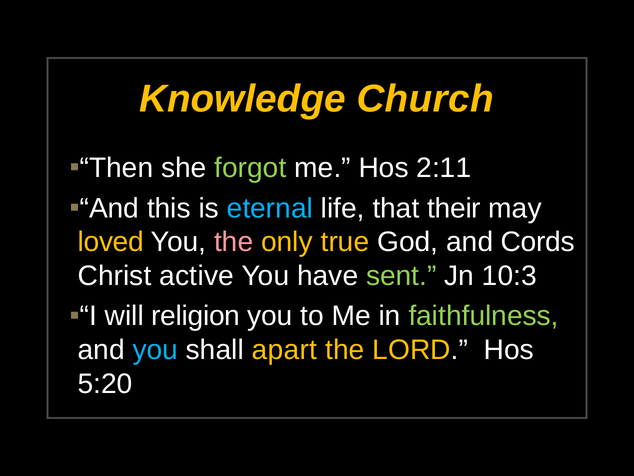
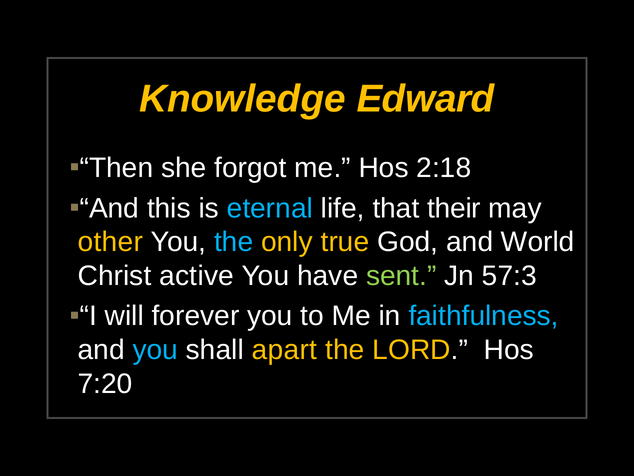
Church: Church -> Edward
forgot colour: light green -> white
2:11: 2:11 -> 2:18
loved: loved -> other
the at (234, 242) colour: pink -> light blue
Cords: Cords -> World
10:3: 10:3 -> 57:3
religion: religion -> forever
faithfulness colour: light green -> light blue
5:20: 5:20 -> 7:20
